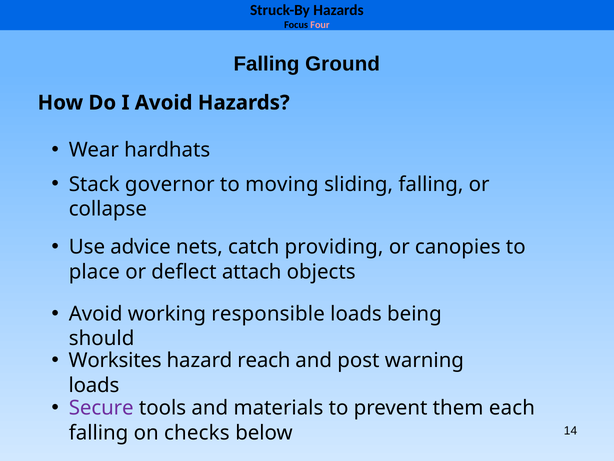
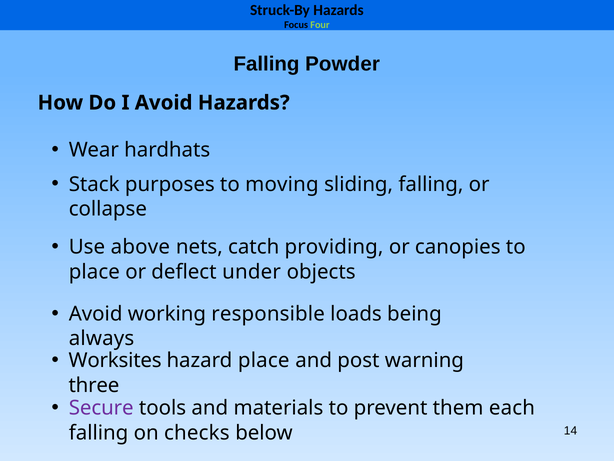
Four colour: pink -> light green
Ground: Ground -> Powder
governor: governor -> purposes
advice: advice -> above
attach: attach -> under
should: should -> always
hazard reach: reach -> place
loads at (94, 385): loads -> three
